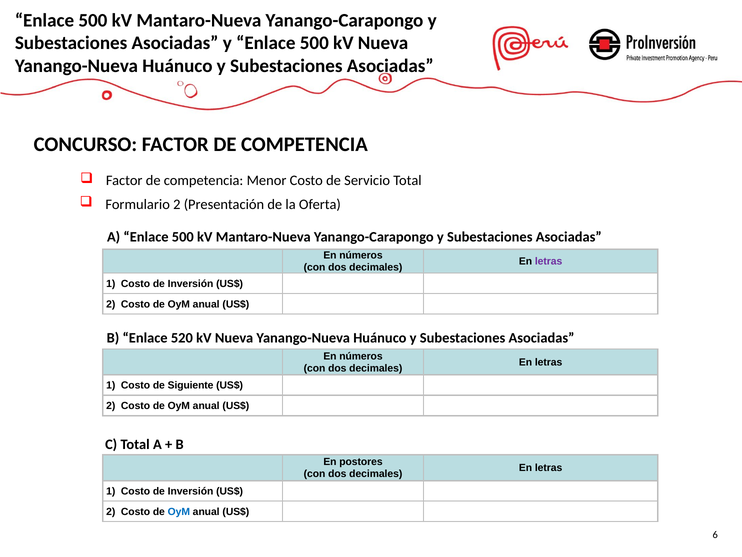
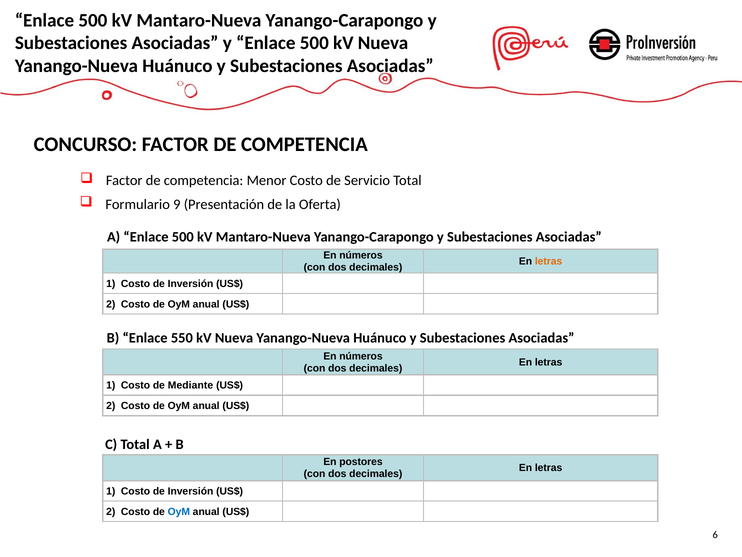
Formulario 2: 2 -> 9
letras at (549, 261) colour: purple -> orange
520: 520 -> 550
Siguiente: Siguiente -> Mediante
